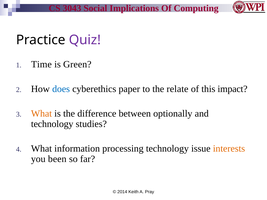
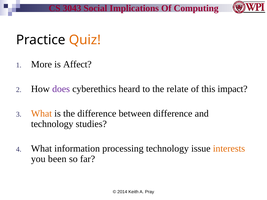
Quiz colour: purple -> orange
Time: Time -> More
Green: Green -> Affect
does colour: blue -> purple
paper: paper -> heard
between optionally: optionally -> difference
